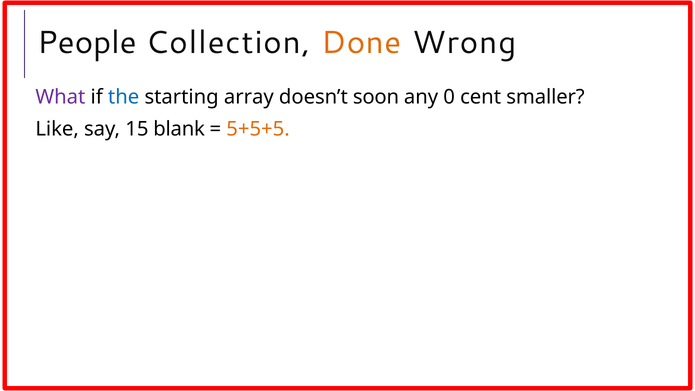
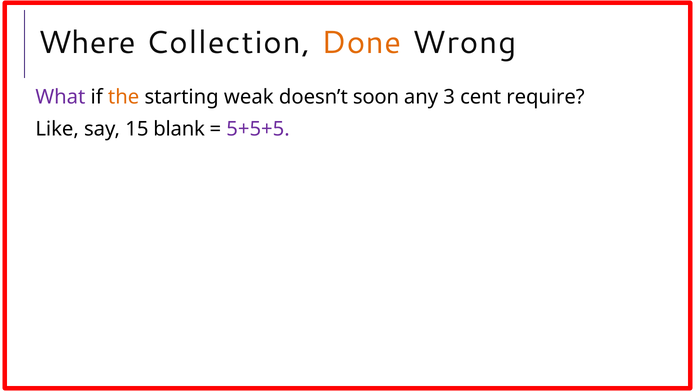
People: People -> Where
the colour: blue -> orange
array: array -> weak
0: 0 -> 3
smaller: smaller -> require
5+5+5 colour: orange -> purple
